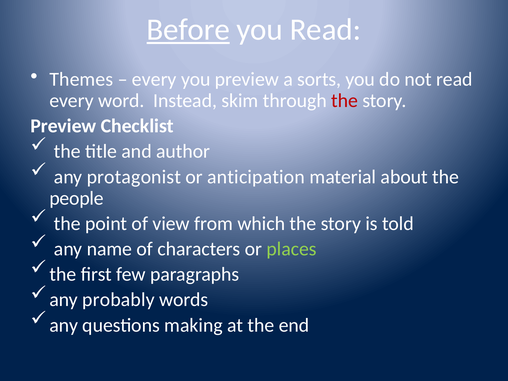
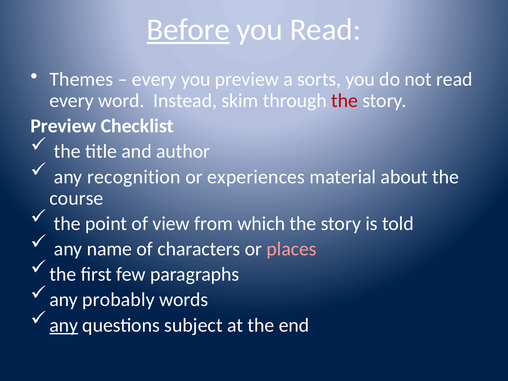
protagonist: protagonist -> recognition
anticipation: anticipation -> experiences
people: people -> course
places colour: light green -> pink
any at (64, 325) underline: none -> present
making: making -> subject
